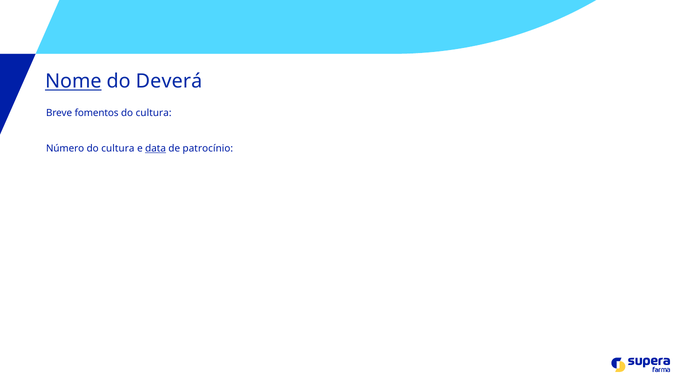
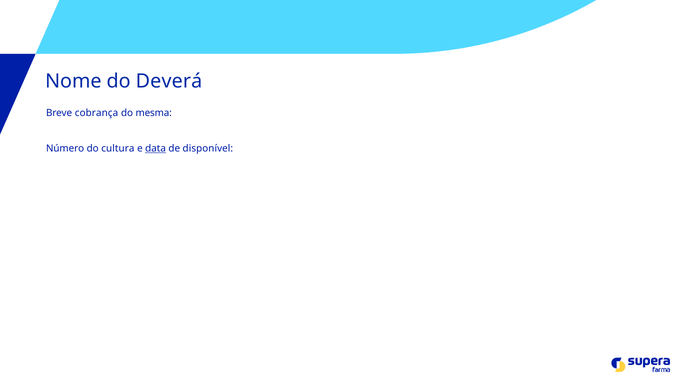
Nome underline: present -> none
fomentos: fomentos -> cobrança
cultura at (154, 113): cultura -> mesma
patrocínio: patrocínio -> disponível
